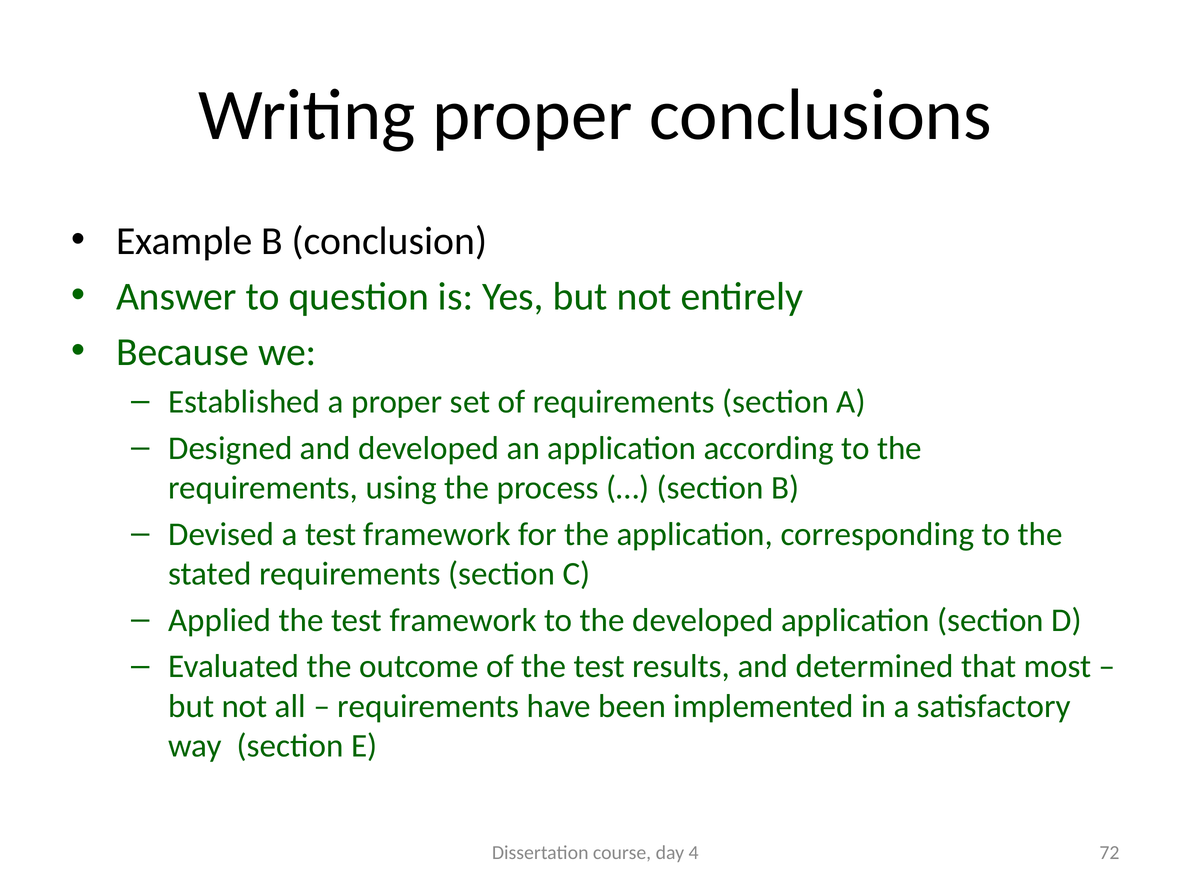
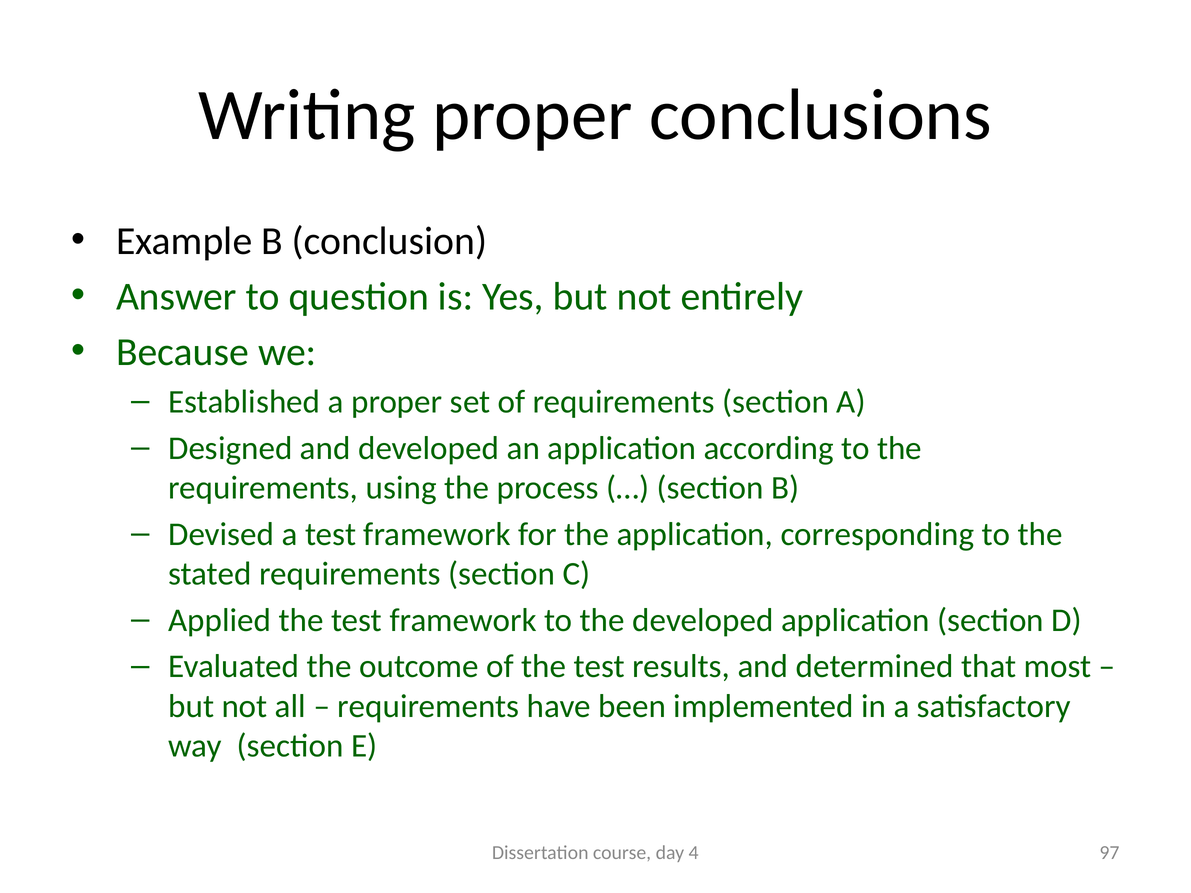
72: 72 -> 97
